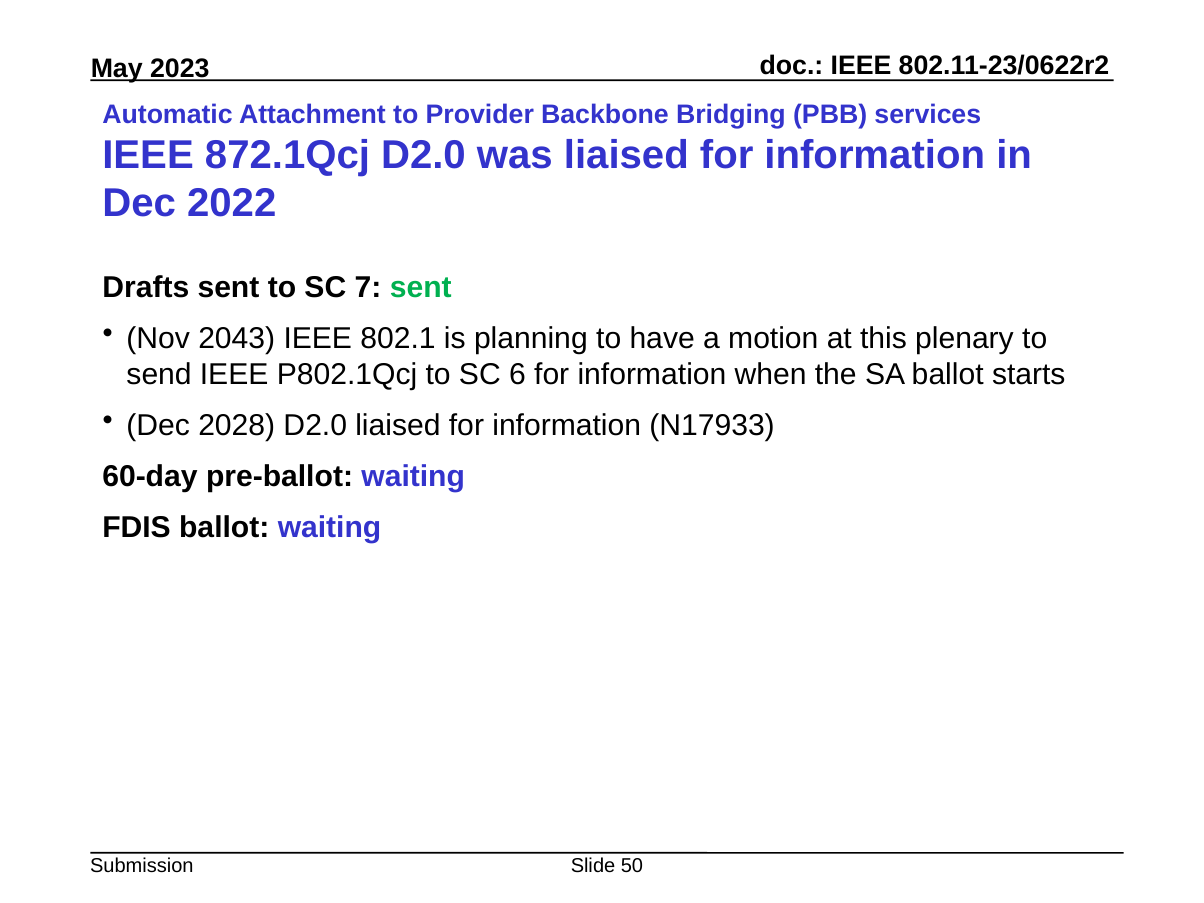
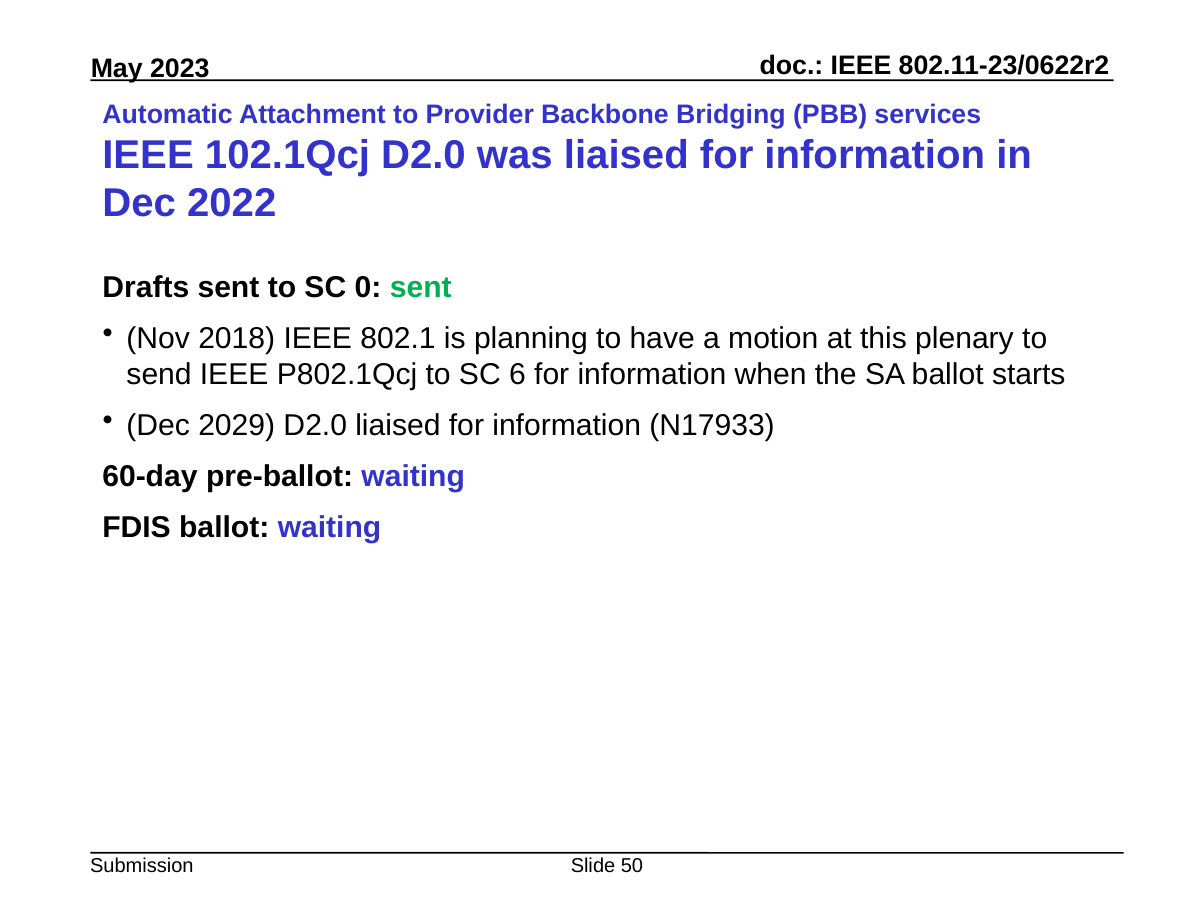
872.1Qcj: 872.1Qcj -> 102.1Qcj
7: 7 -> 0
2043: 2043 -> 2018
2028: 2028 -> 2029
